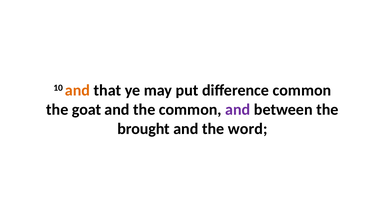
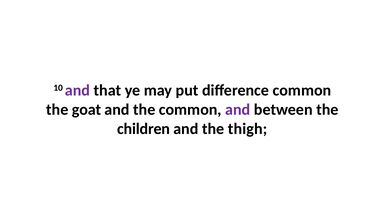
and at (77, 90) colour: orange -> purple
brought: brought -> children
word: word -> thigh
